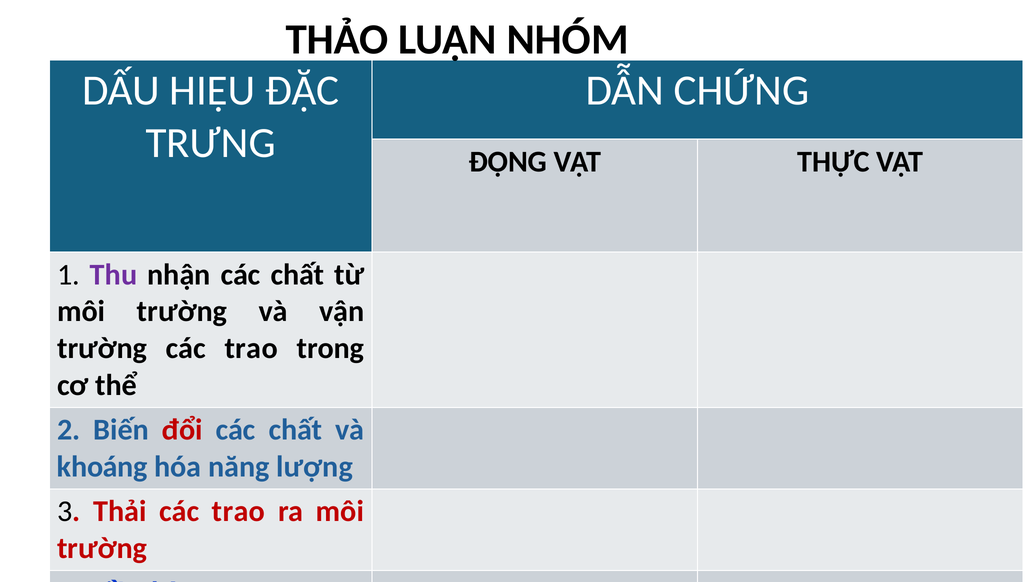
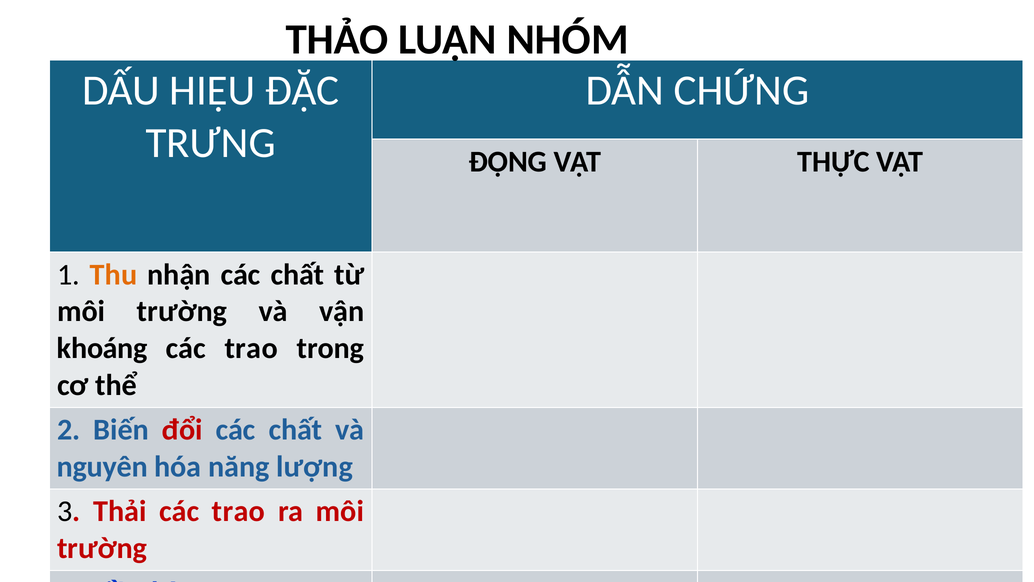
Thu colour: purple -> orange
trường at (102, 348): trường -> khoáng
khoáng: khoáng -> nguyên
